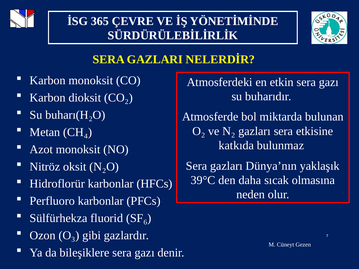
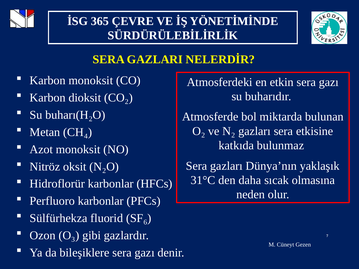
39°C: 39°C -> 31°C
